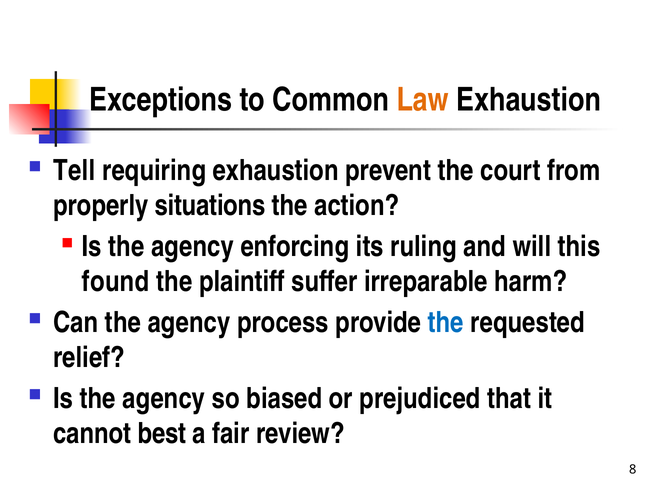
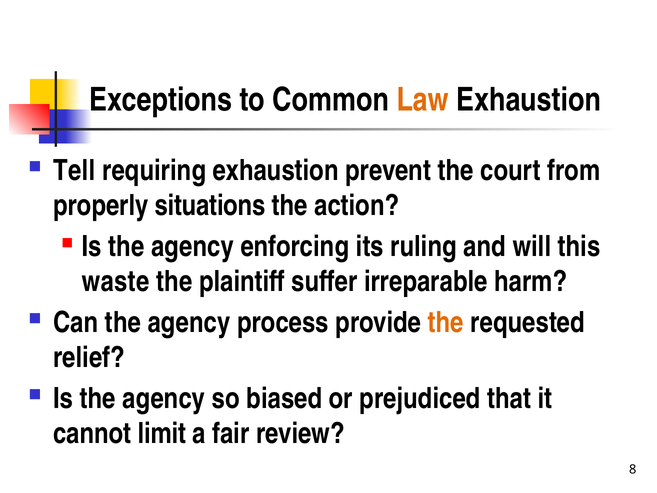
found: found -> waste
the at (446, 323) colour: blue -> orange
best: best -> limit
